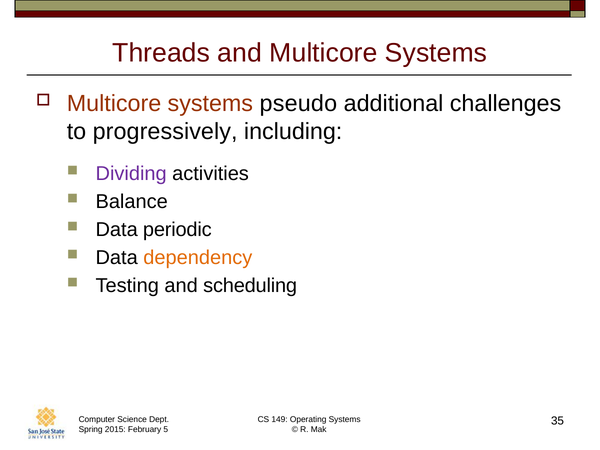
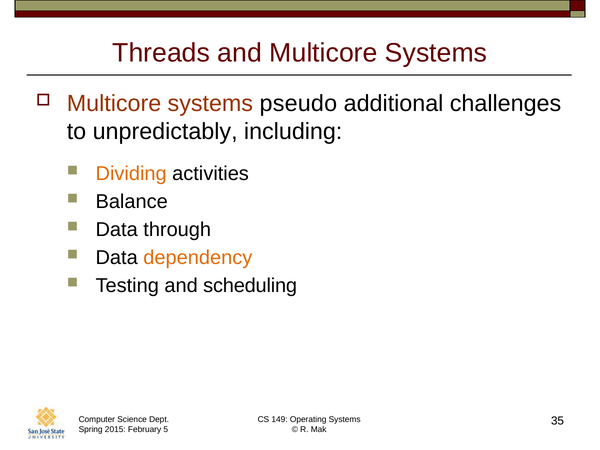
progressively: progressively -> unpredictably
Dividing colour: purple -> orange
periodic: periodic -> through
